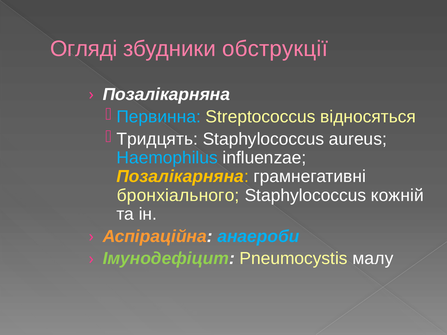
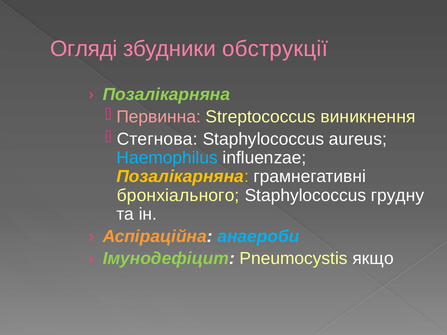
Позалікарняна at (166, 95) colour: white -> light green
Первинна colour: light blue -> pink
відносяться: відносяться -> виникнення
Тридцять: Тридцять -> Стегнова
кожній: кожній -> грудну
малу: малу -> якщо
